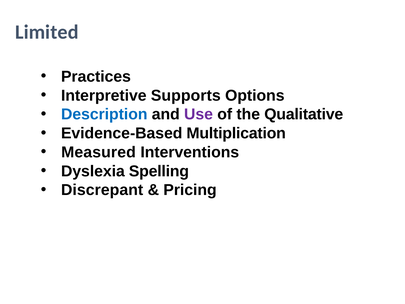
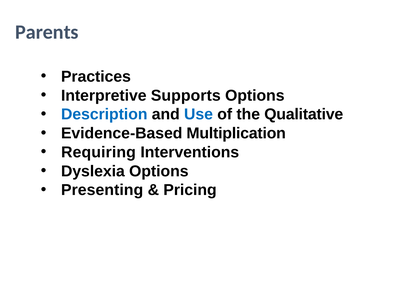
Limited: Limited -> Parents
Use colour: purple -> blue
Measured: Measured -> Requiring
Dyslexia Spelling: Spelling -> Options
Discrepant: Discrepant -> Presenting
